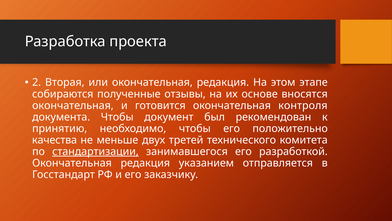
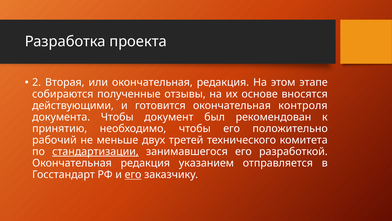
окончательная at (73, 105): окончательная -> действующими
качества: качества -> рабочий
его at (133, 174) underline: none -> present
